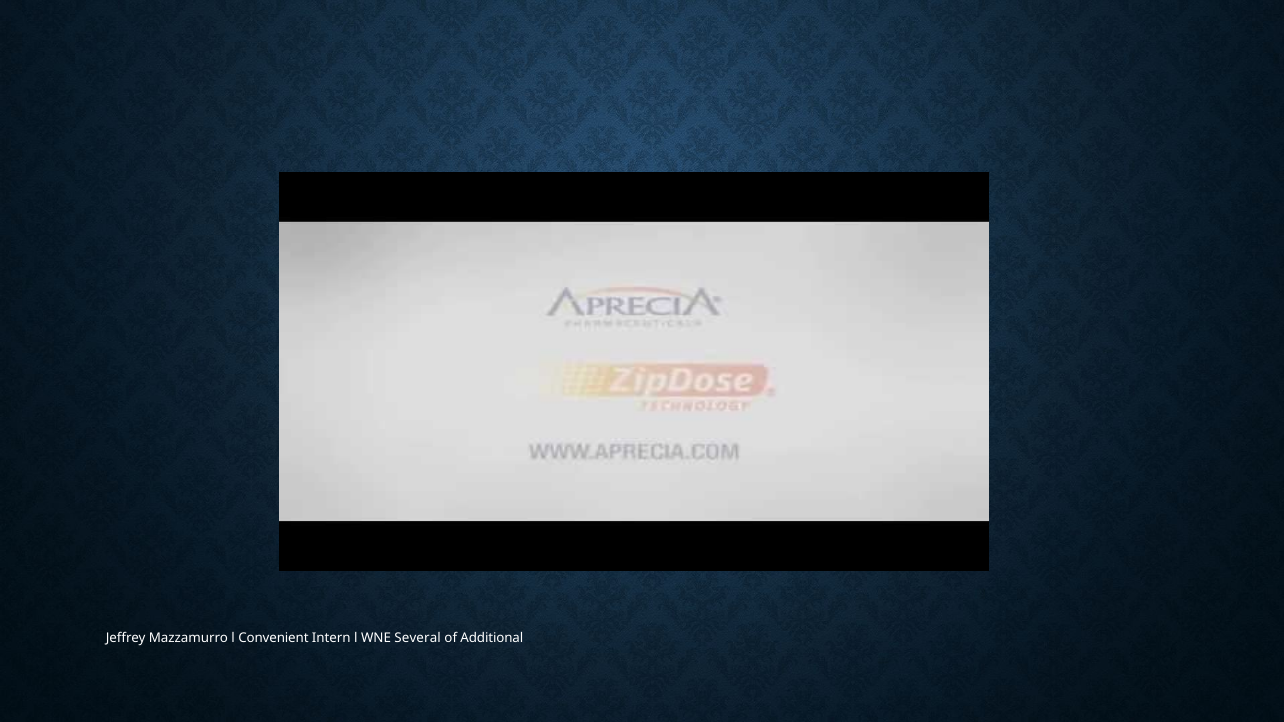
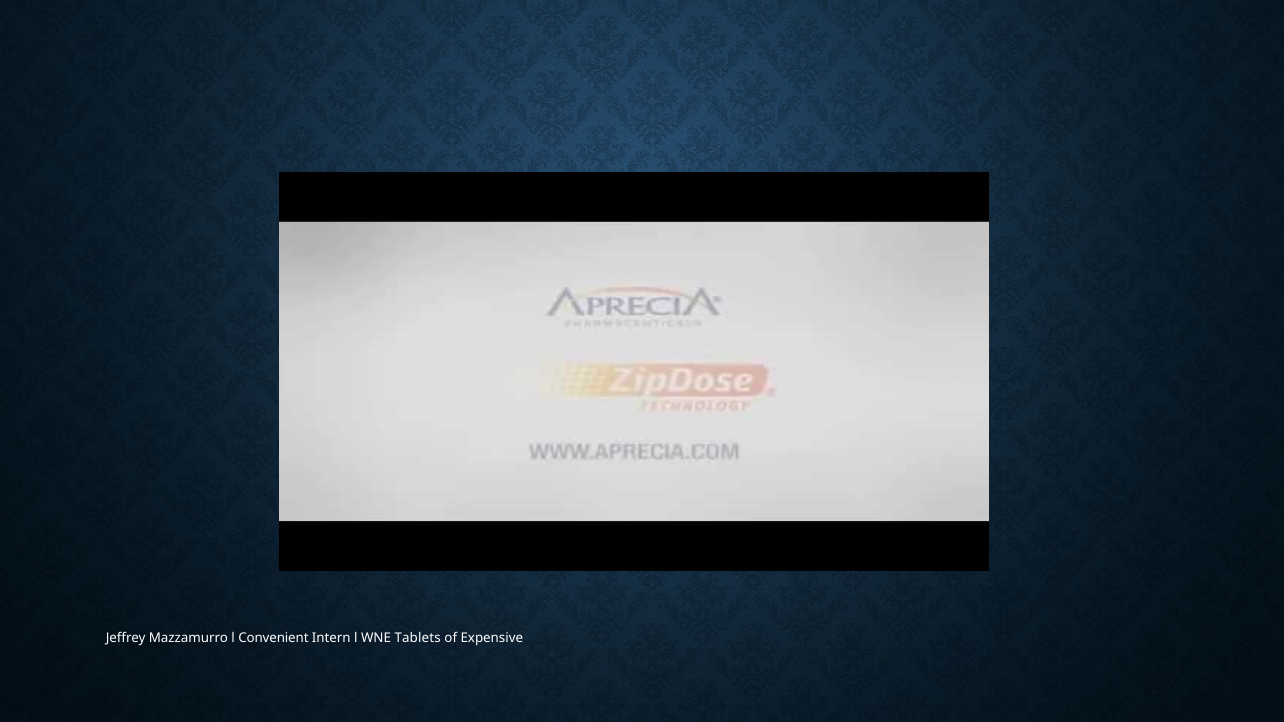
Several: Several -> Tablets
Additional: Additional -> Expensive
